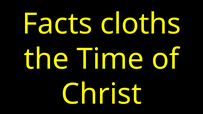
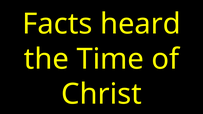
cloths: cloths -> heard
